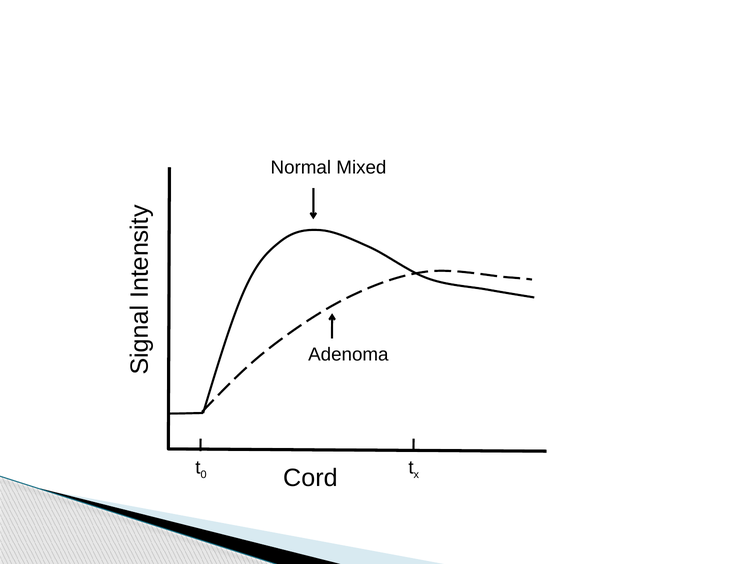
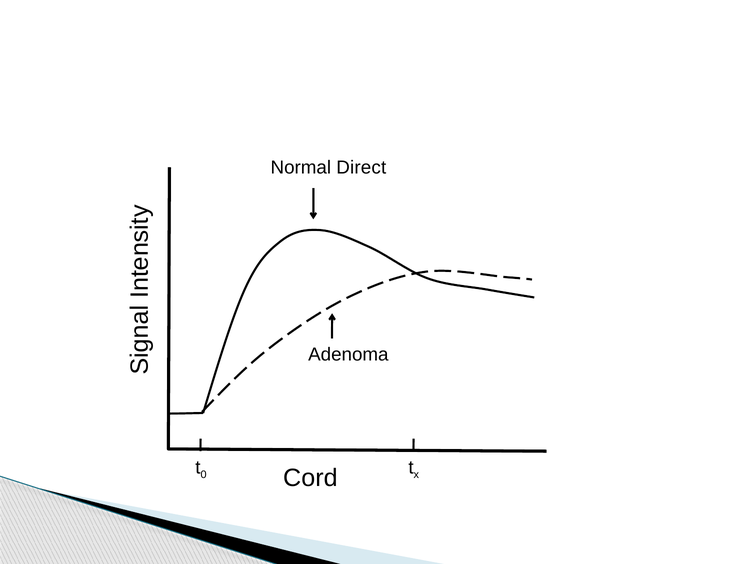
Mixed: Mixed -> Direct
